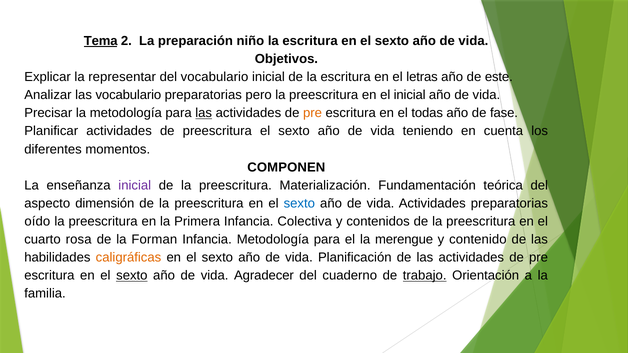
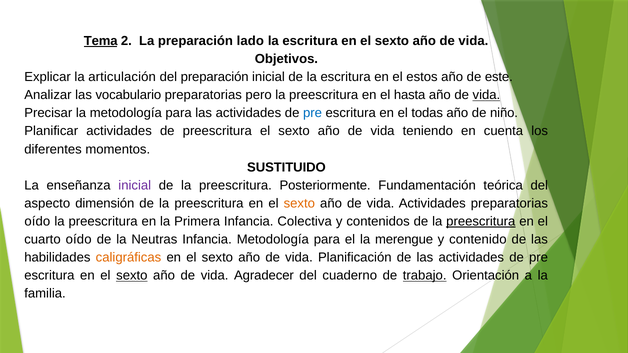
niño: niño -> lado
representar: representar -> articulación
del vocabulario: vocabulario -> preparación
letras: letras -> estos
el inicial: inicial -> hasta
vida at (486, 95) underline: none -> present
las at (204, 113) underline: present -> none
pre at (312, 113) colour: orange -> blue
fase: fase -> niño
COMPONEN: COMPONEN -> SUSTITUIDO
Materialización: Materialización -> Posteriormente
sexto at (299, 203) colour: blue -> orange
preescritura at (481, 222) underline: none -> present
cuarto rosa: rosa -> oído
Forman: Forman -> Neutras
